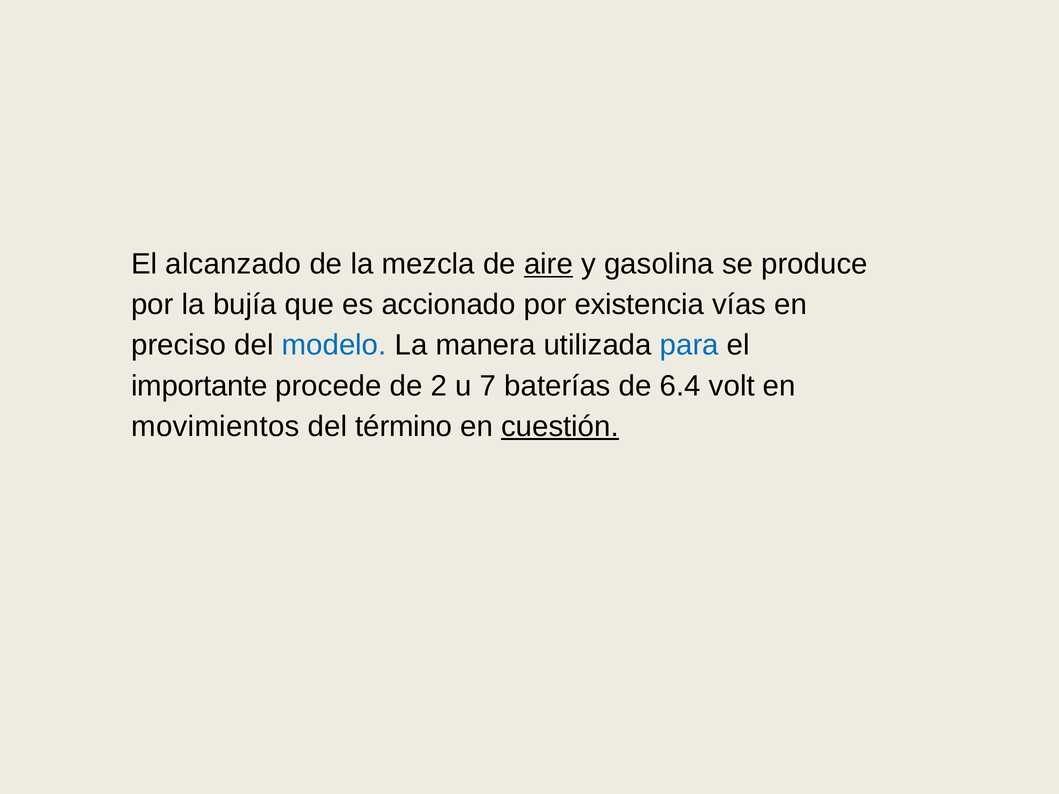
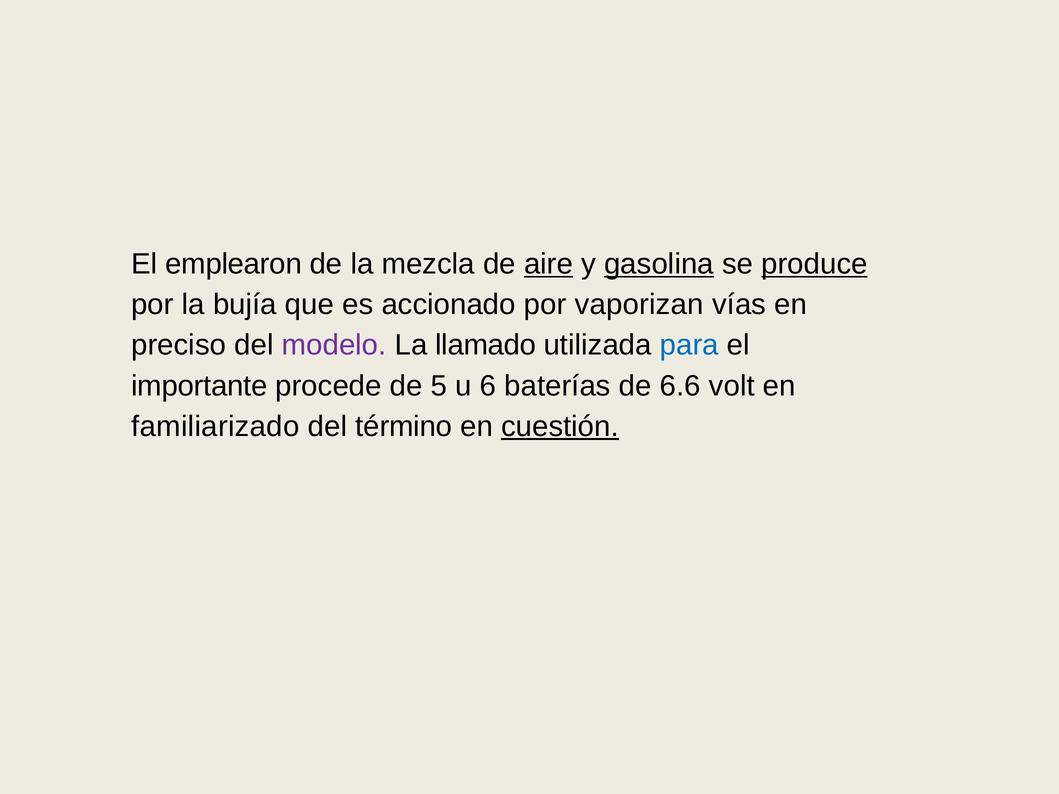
alcanzado: alcanzado -> emplearon
gasolina underline: none -> present
produce underline: none -> present
existencia: existencia -> vaporizan
modelo colour: blue -> purple
manera: manera -> llamado
2: 2 -> 5
7: 7 -> 6
6.4: 6.4 -> 6.6
movimientos: movimientos -> familiarizado
